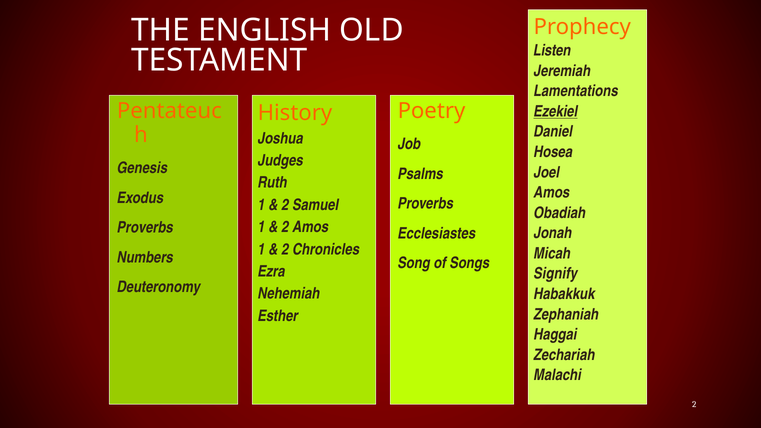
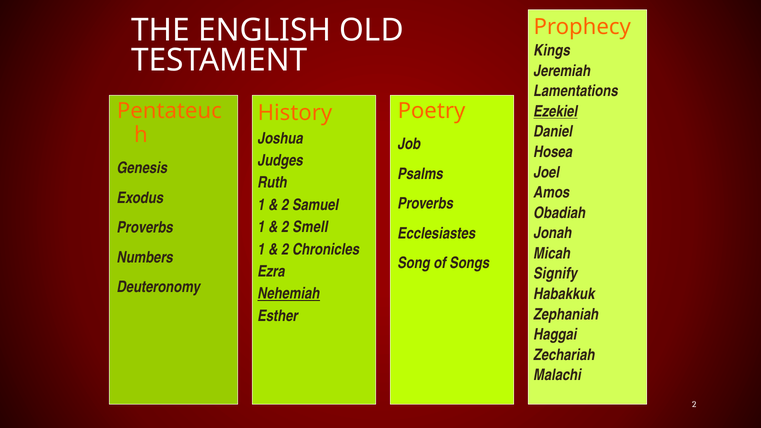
Listen: Listen -> Kings
2 Amos: Amos -> Smell
Nehemiah underline: none -> present
